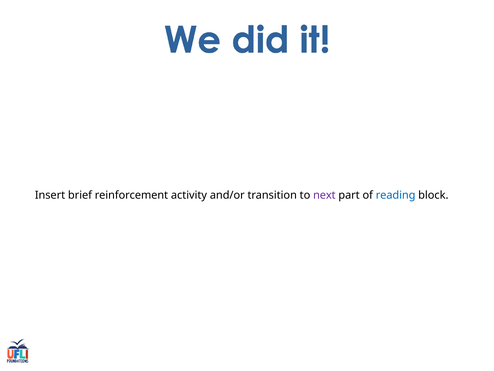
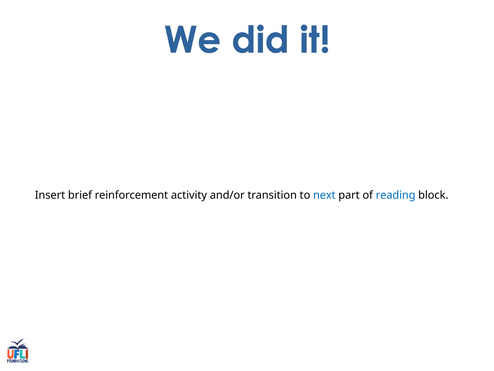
next colour: purple -> blue
